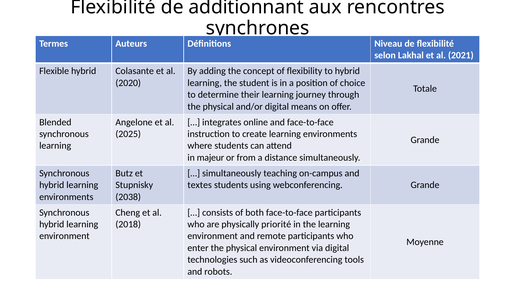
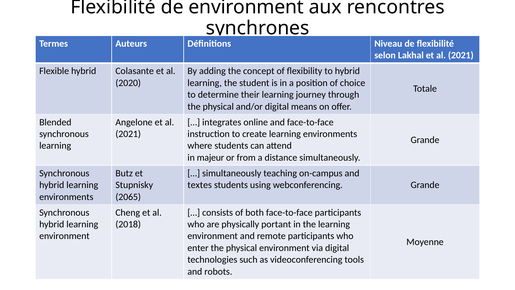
de additionnant: additionnant -> environment
2025 at (128, 134): 2025 -> 2021
2038: 2038 -> 2065
priorité: priorité -> portant
